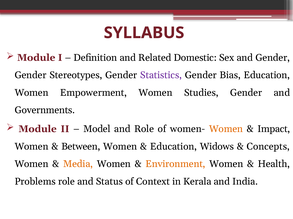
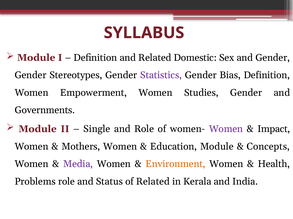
Bias Education: Education -> Definition
Model: Model -> Single
Women at (226, 129) colour: orange -> purple
Between: Between -> Mothers
Education Widows: Widows -> Module
Media colour: orange -> purple
of Context: Context -> Related
